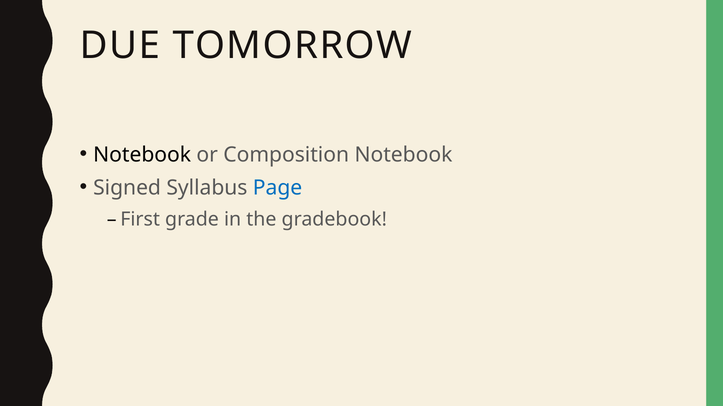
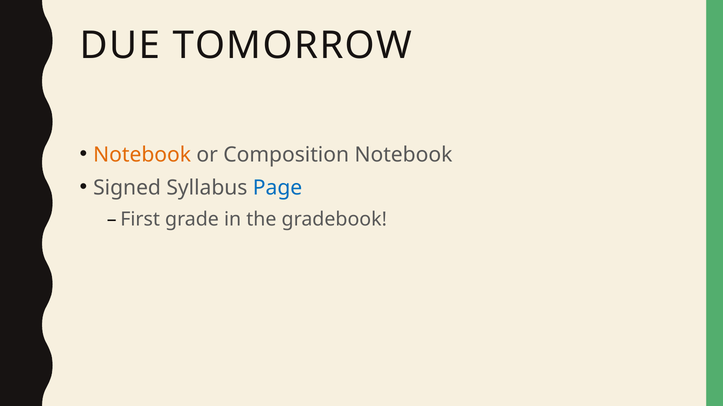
Notebook at (142, 155) colour: black -> orange
